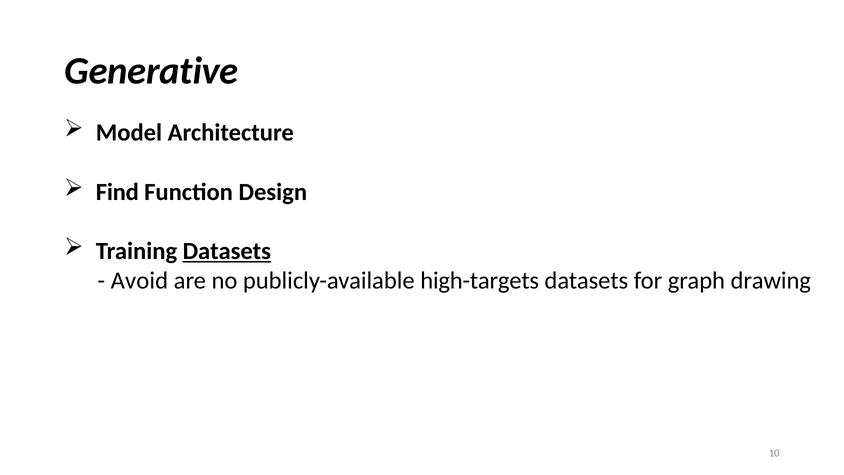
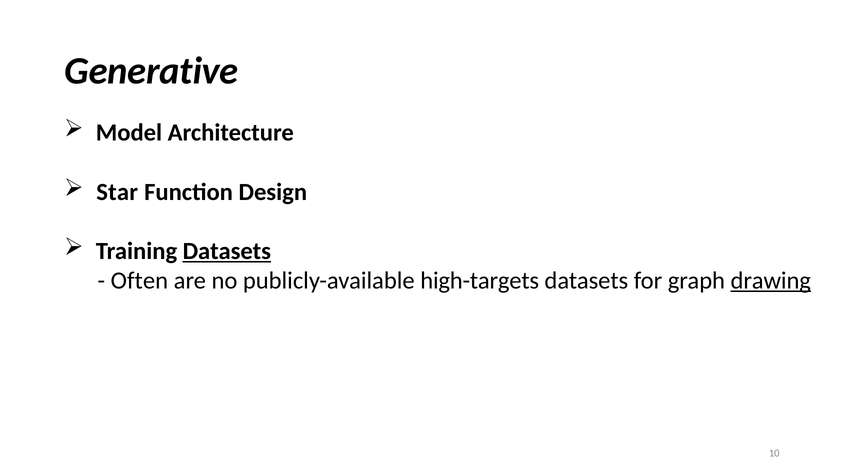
Find: Find -> Star
Avoid: Avoid -> Often
drawing underline: none -> present
